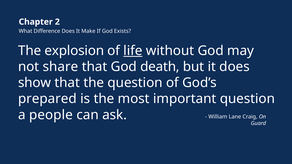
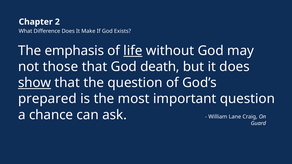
explosion: explosion -> emphasis
share: share -> those
show underline: none -> present
people: people -> chance
